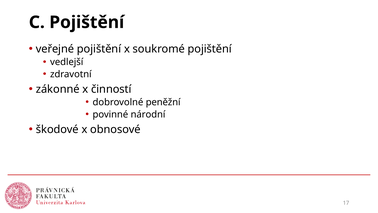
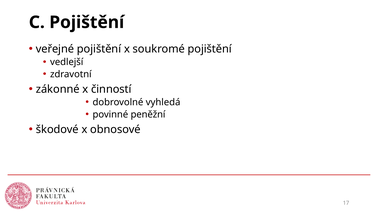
peněžní: peněžní -> vyhledá
národní: národní -> peněžní
